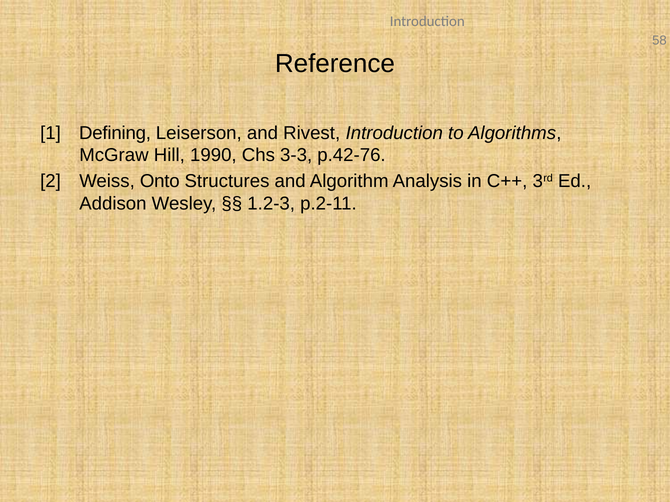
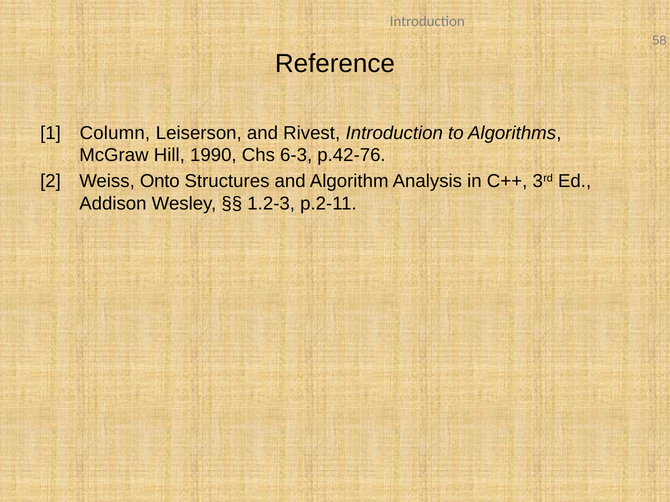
Defining: Defining -> Column
3-3: 3-3 -> 6-3
